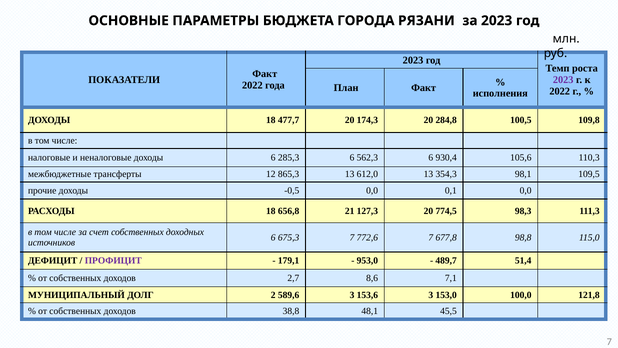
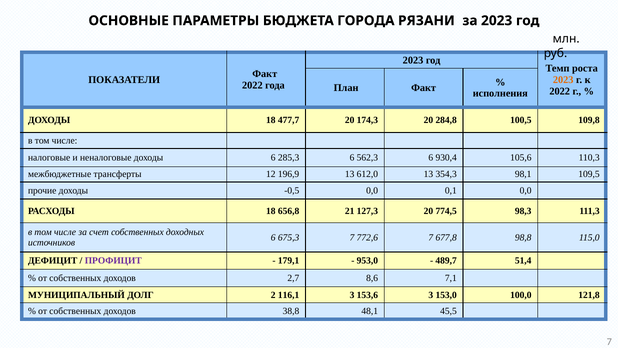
2023 at (563, 80) colour: purple -> orange
865,3: 865,3 -> 196,9
589,6: 589,6 -> 116,1
